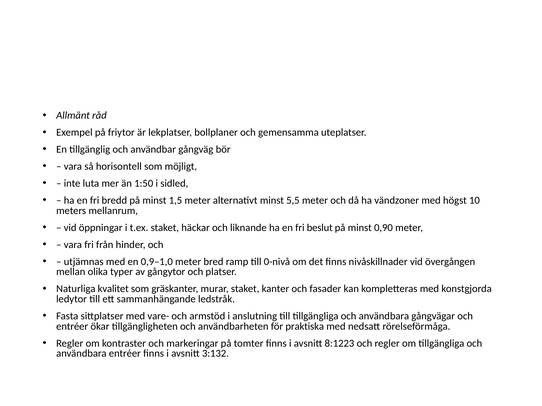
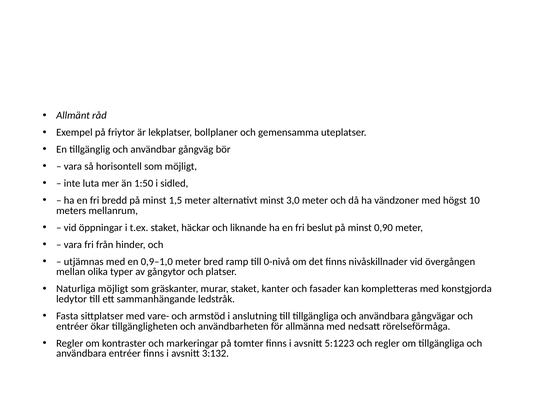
5,5: 5,5 -> 3,0
Naturliga kvalitet: kvalitet -> möjligt
praktiska: praktiska -> allmänna
8:1223: 8:1223 -> 5:1223
